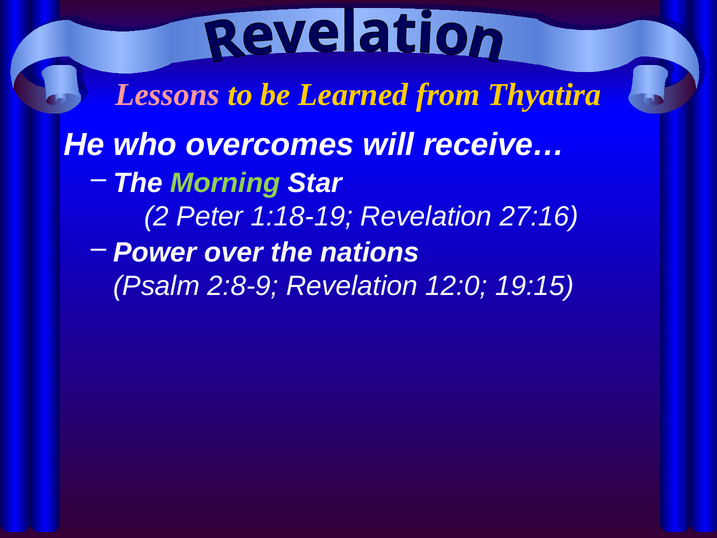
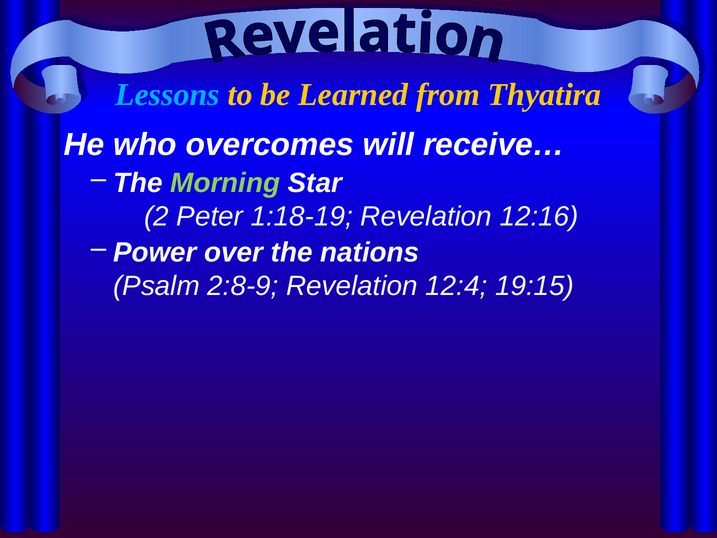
Lessons colour: pink -> light blue
27:16: 27:16 -> 12:16
12:0: 12:0 -> 12:4
